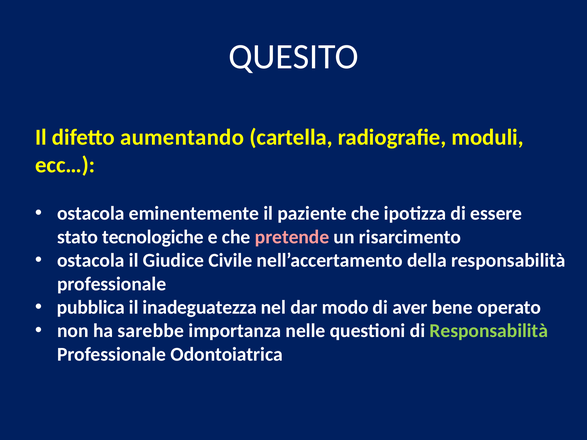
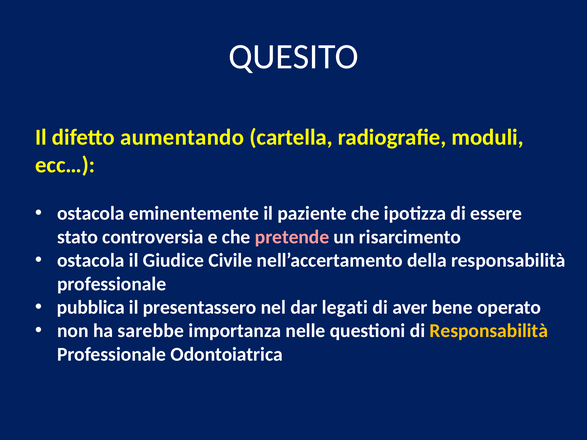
tecnologiche: tecnologiche -> controversia
inadeguatezza: inadeguatezza -> presentassero
modo: modo -> legati
Responsabilità at (489, 331) colour: light green -> yellow
